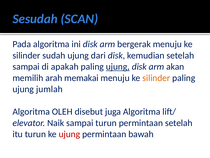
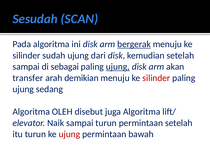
bergerak underline: none -> present
apakah: apakah -> sebagai
memilih: memilih -> transfer
memakai: memakai -> demikian
silinder at (156, 78) colour: orange -> red
jumlah: jumlah -> sedang
